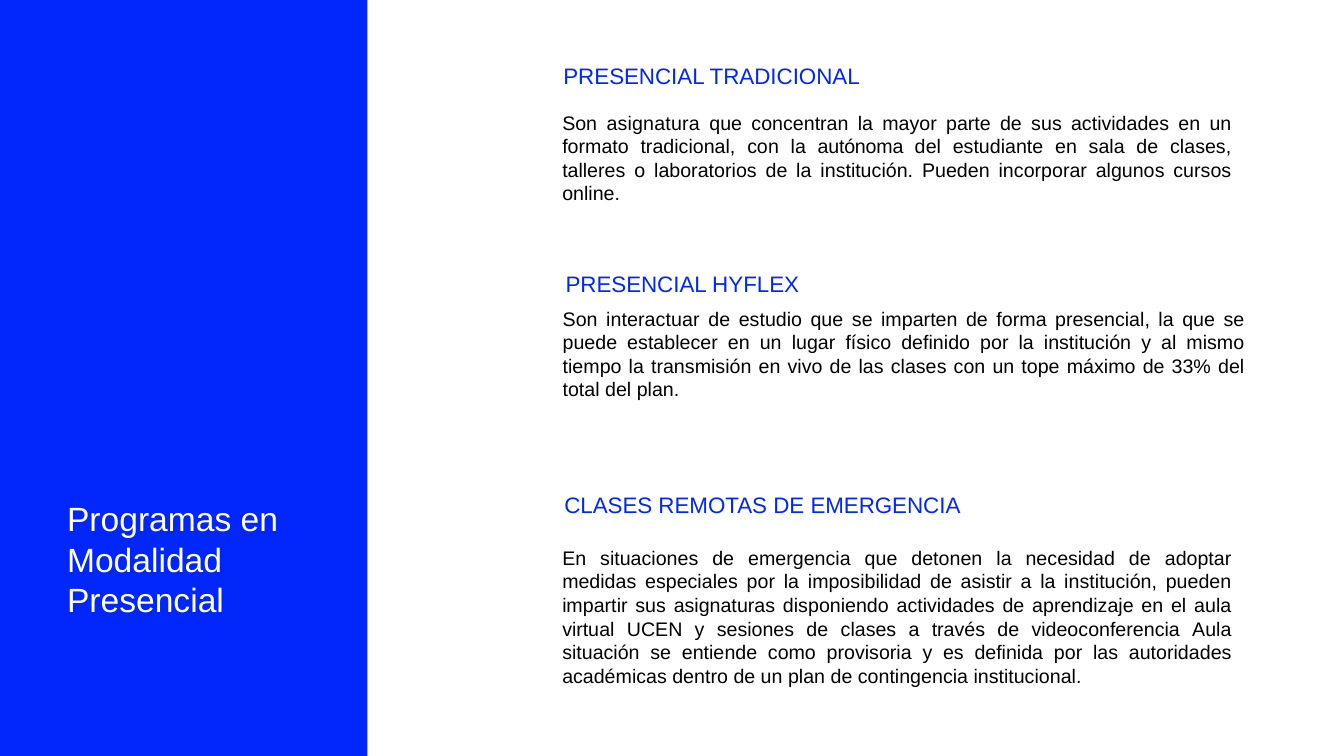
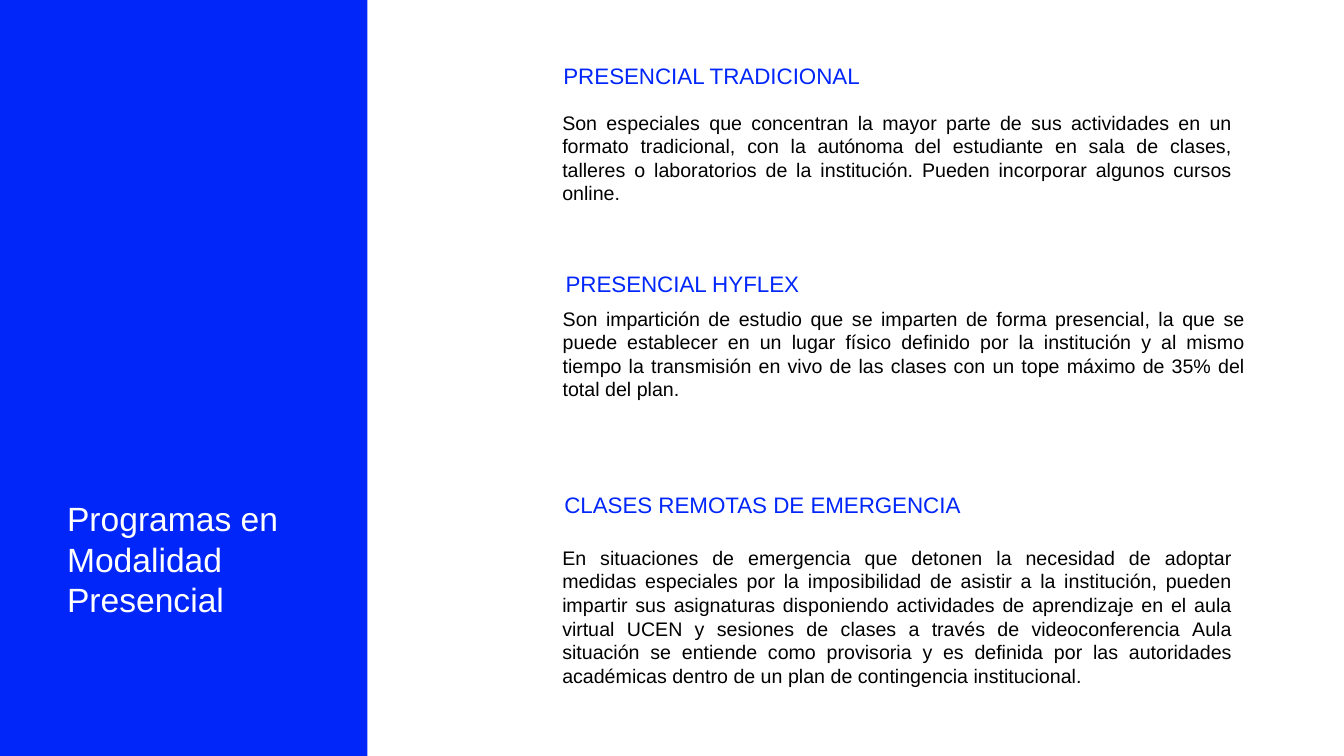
Son asignatura: asignatura -> especiales
interactuar: interactuar -> impartición
33%: 33% -> 35%
